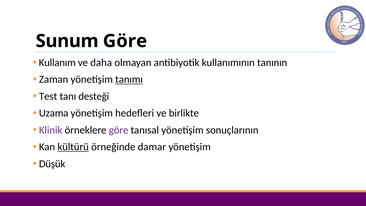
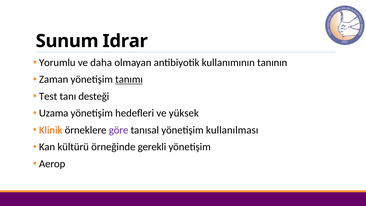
Sunum Göre: Göre -> Idrar
Kullanım: Kullanım -> Yorumlu
birlikte: birlikte -> yüksek
Klinik colour: purple -> orange
sonuçlarının: sonuçlarının -> kullanılması
kültürü underline: present -> none
damar: damar -> gerekli
Düşük: Düşük -> Aerop
